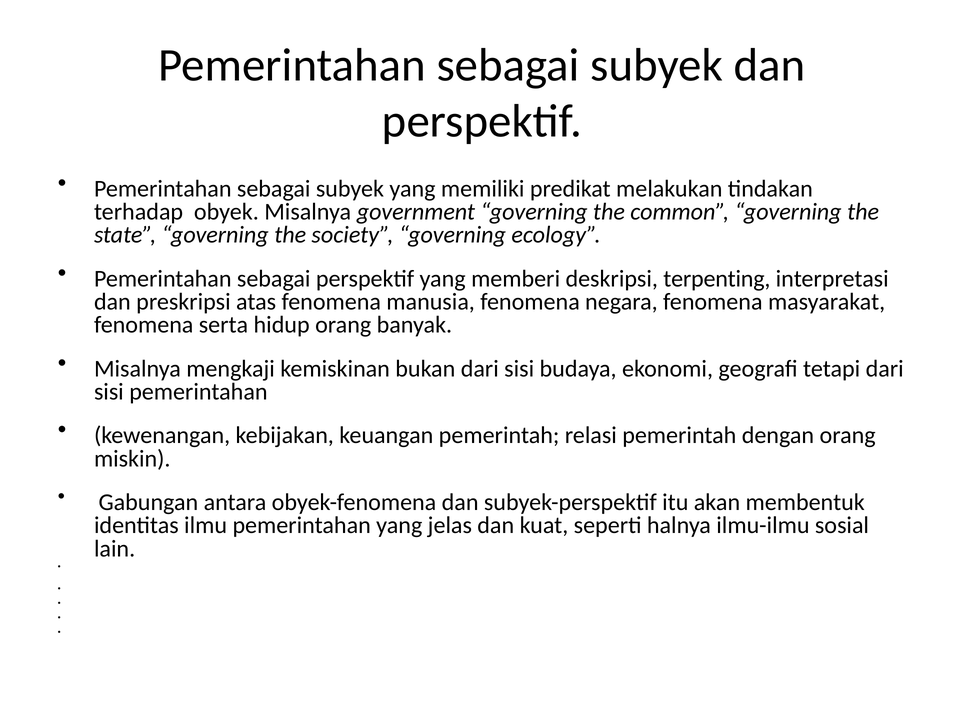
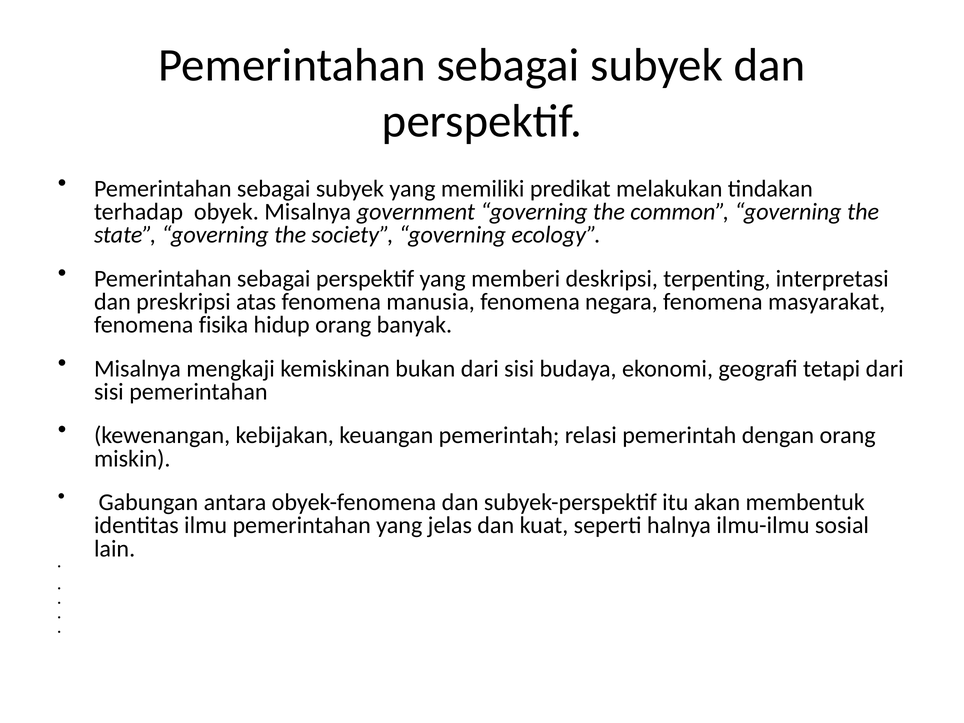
serta: serta -> fisika
